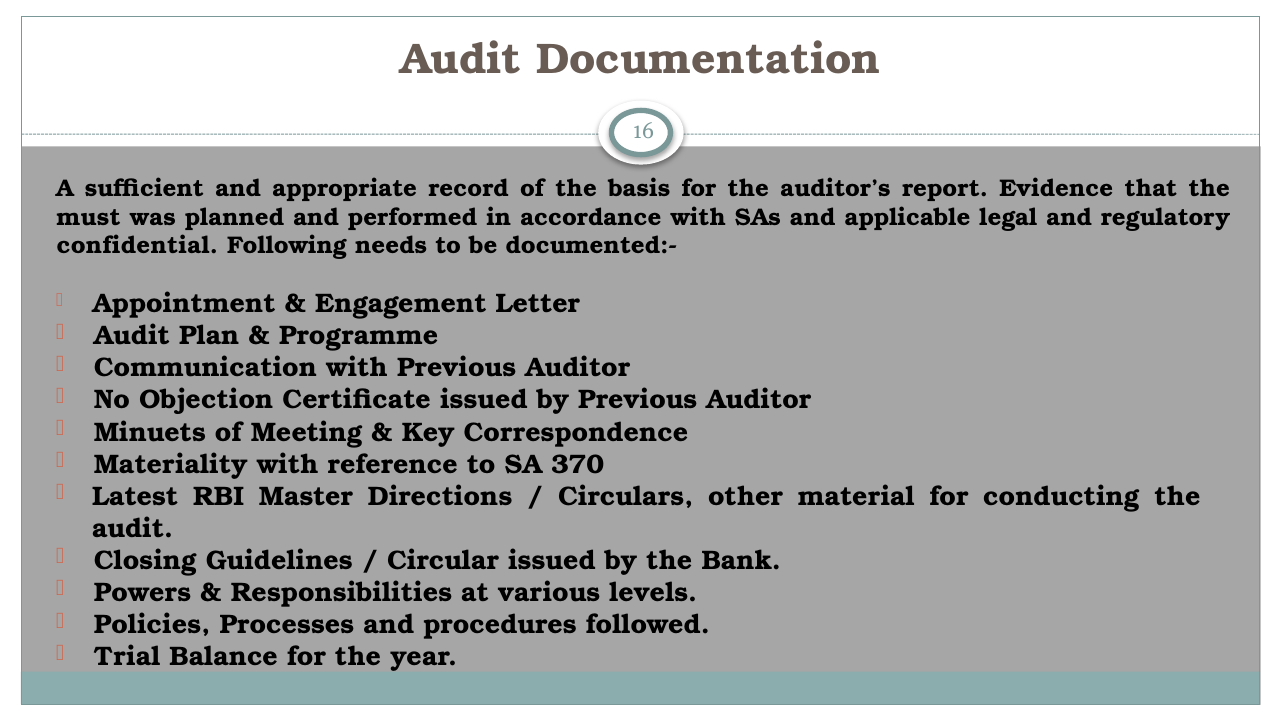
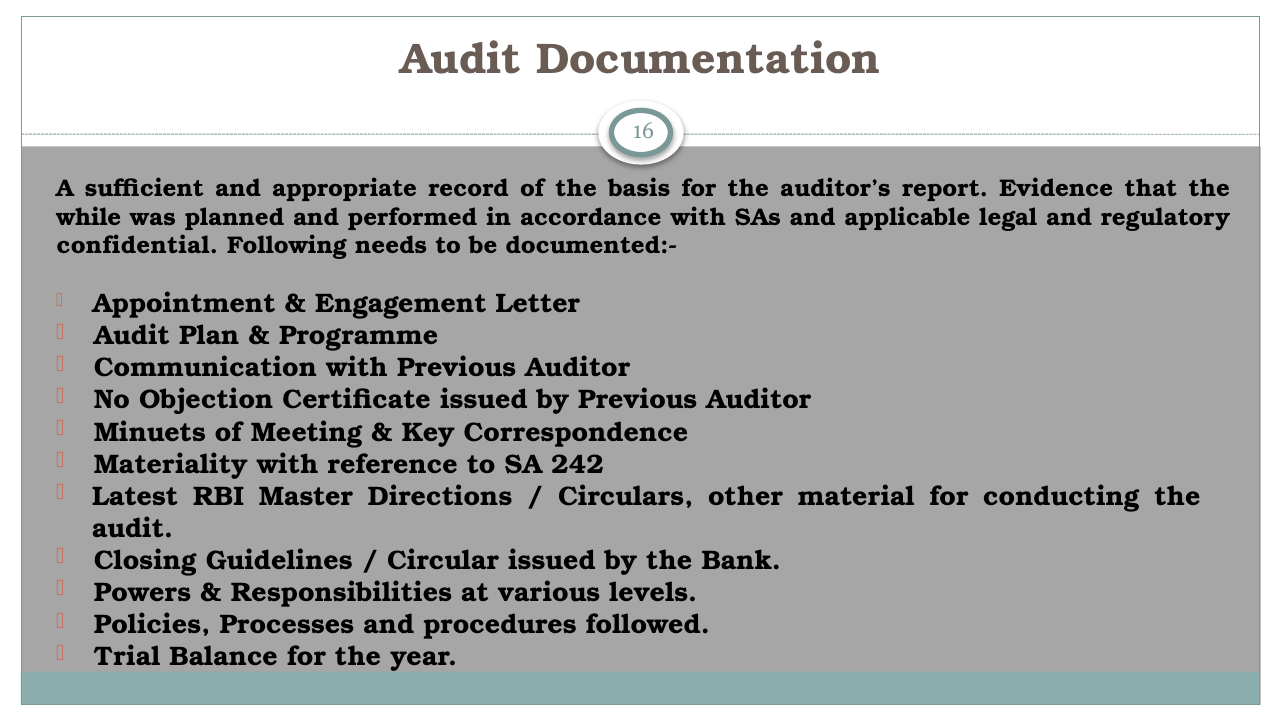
must: must -> while
370: 370 -> 242
